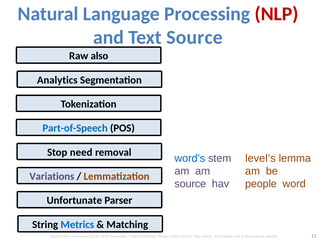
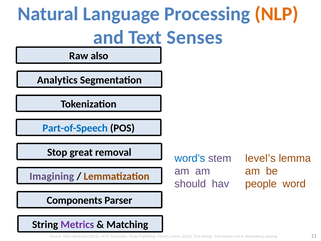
NLP colour: red -> orange
Source at (195, 37): Source -> Senses
need: need -> great
Variations: Variations -> Imagining
source at (190, 184): source -> should
Unfortunate: Unfortunate -> Components
Metrics colour: blue -> purple
